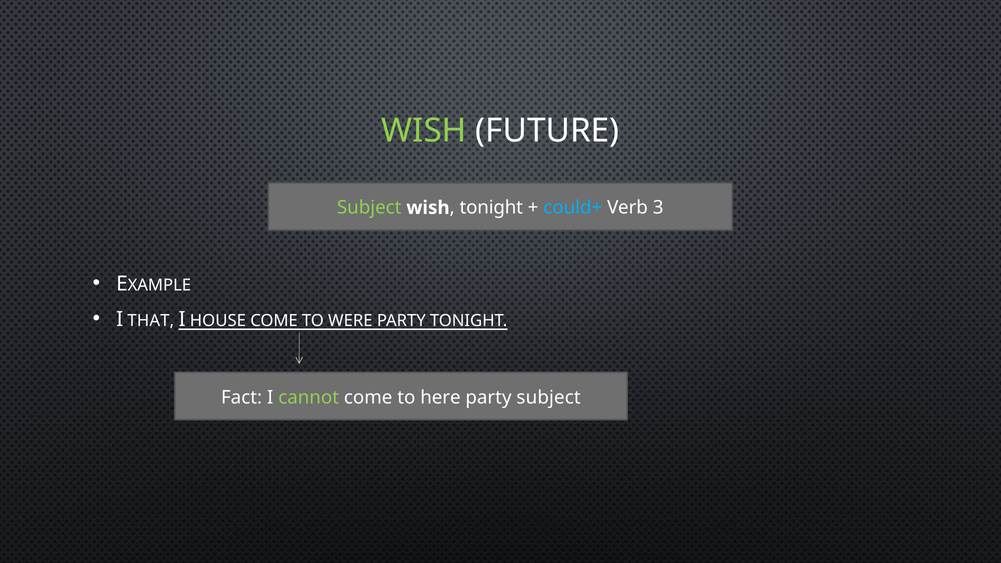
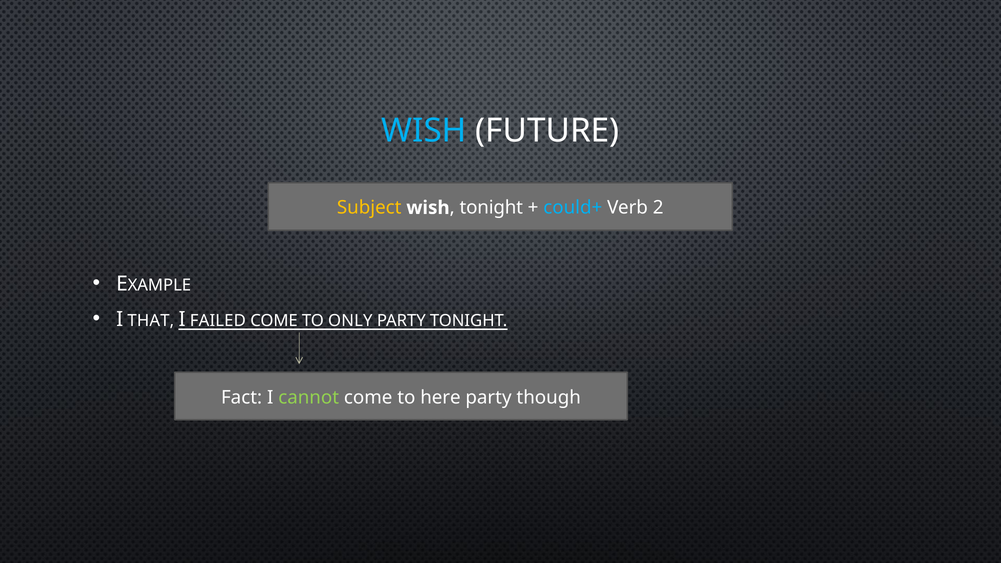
WISH at (424, 131) colour: light green -> light blue
Subject at (369, 208) colour: light green -> yellow
3: 3 -> 2
HOUSE: HOUSE -> FAILED
WERE: WERE -> ONLY
party subject: subject -> though
